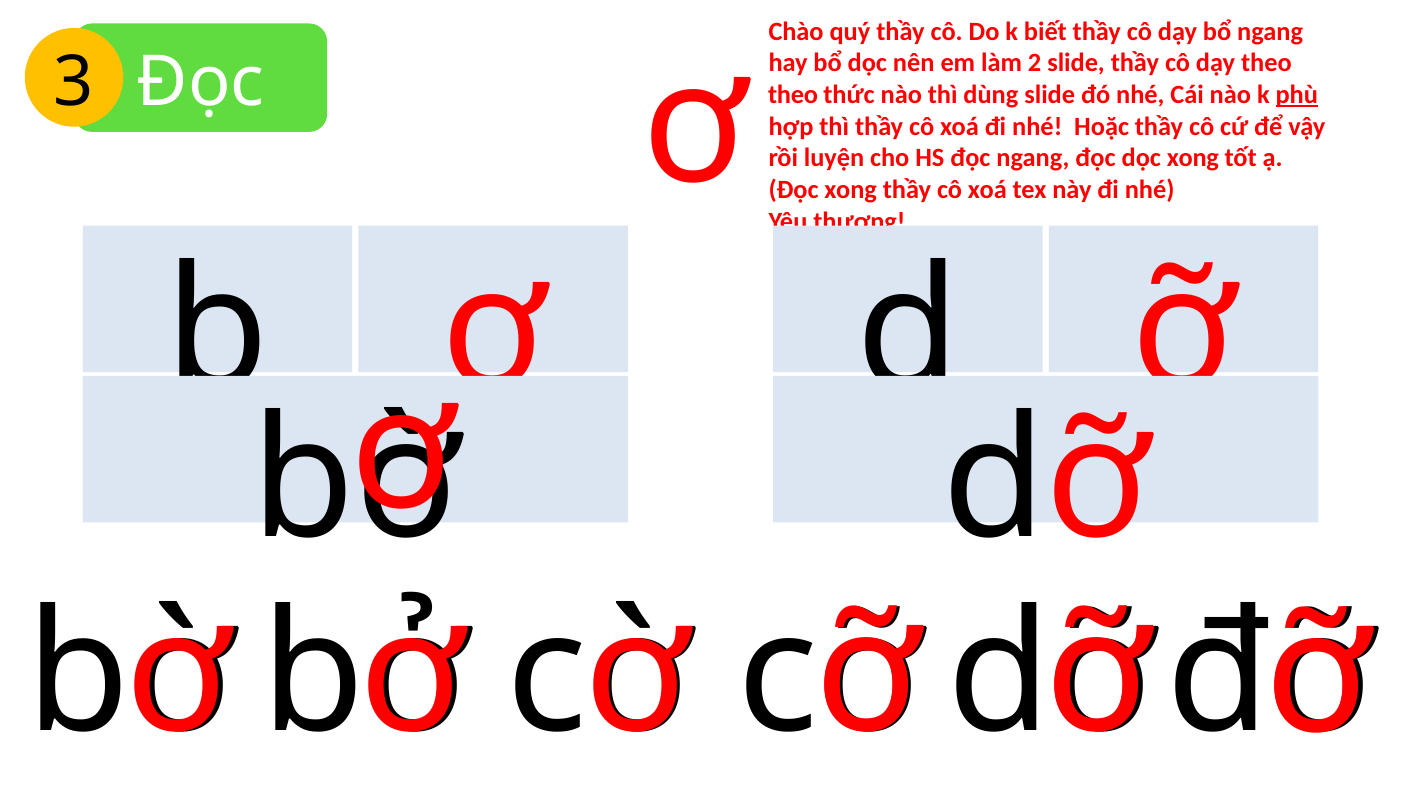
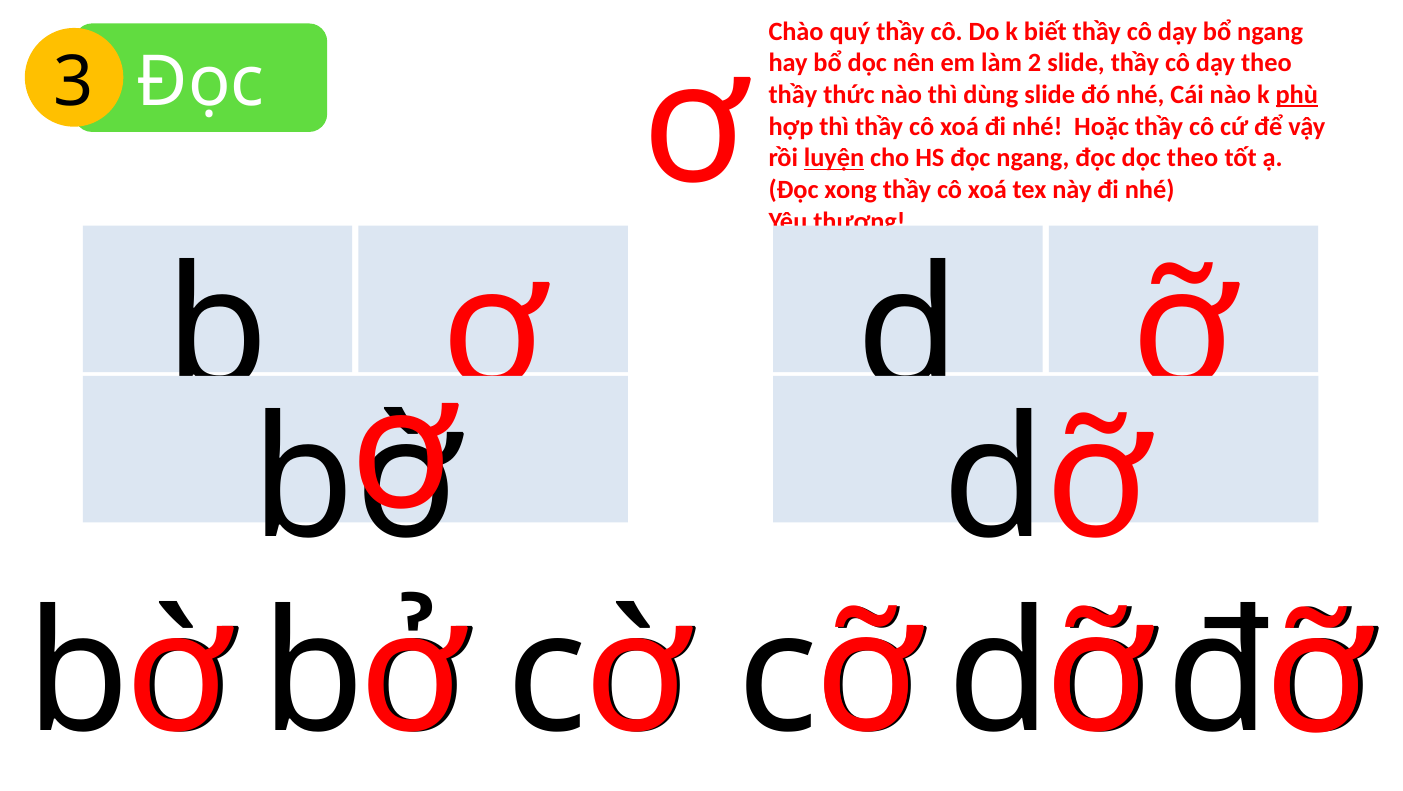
theo at (793, 95): theo -> thầy
luyện underline: none -> present
dọc xong: xong -> theo
